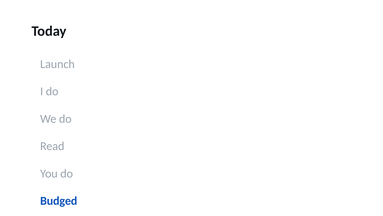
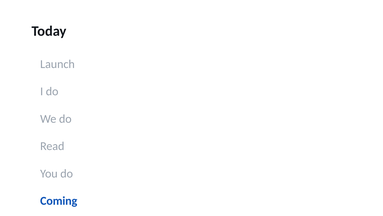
Budged: Budged -> Coming
